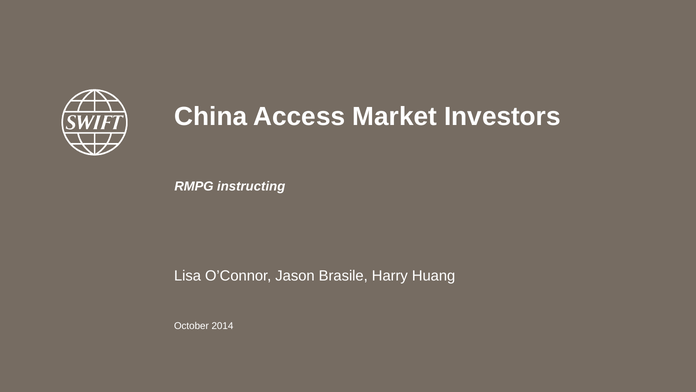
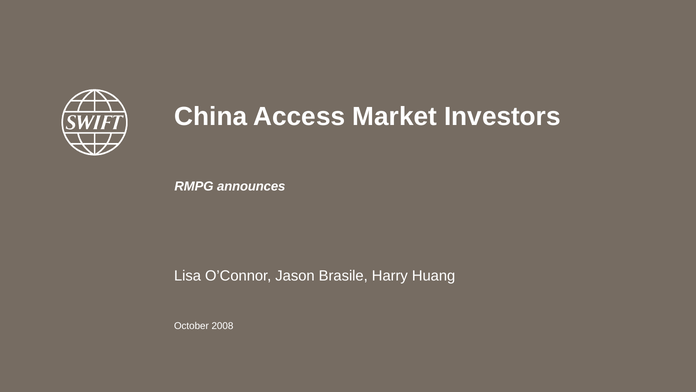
instructing: instructing -> announces
2014: 2014 -> 2008
